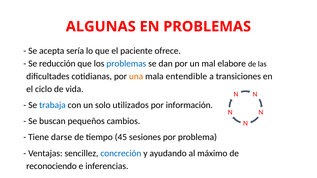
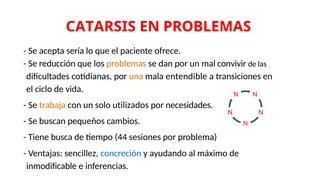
ALGUNAS: ALGUNAS -> CATARSIS
problemas at (126, 64) colour: blue -> orange
elabore: elabore -> convivir
trabaja colour: blue -> orange
información: información -> necesidades
darse: darse -> busca
45: 45 -> 44
reconociendo: reconociendo -> inmodificable
